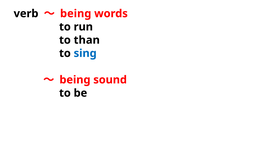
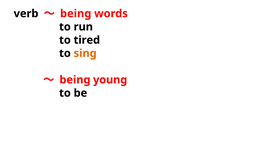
than: than -> tired
sing colour: blue -> orange
sound: sound -> young
